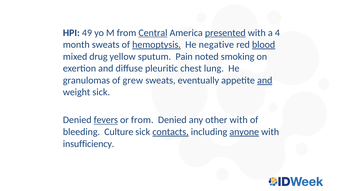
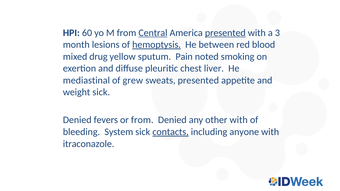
49: 49 -> 60
4: 4 -> 3
month sweats: sweats -> lesions
negative: negative -> between
blood underline: present -> none
lung: lung -> liver
granulomas: granulomas -> mediastinal
sweats eventually: eventually -> presented
and at (265, 80) underline: present -> none
fevers underline: present -> none
Culture: Culture -> System
anyone underline: present -> none
insufficiency: insufficiency -> itraconazole
